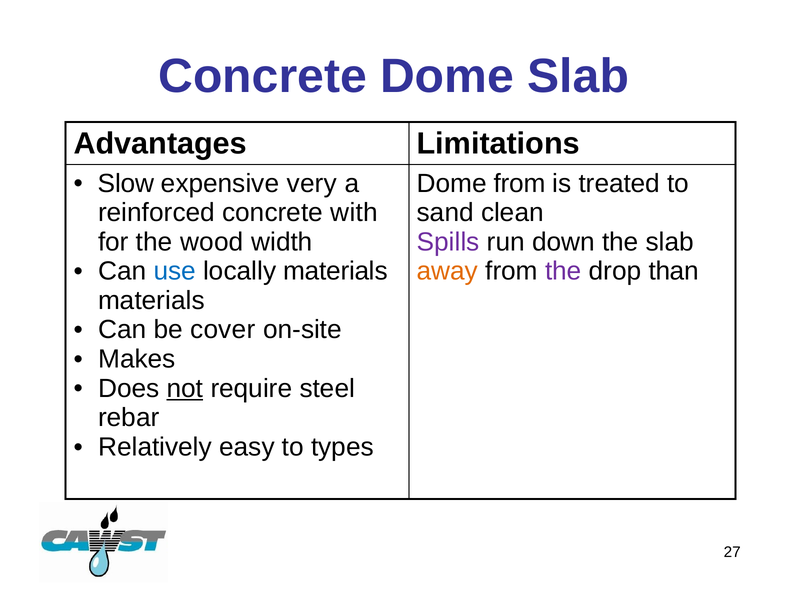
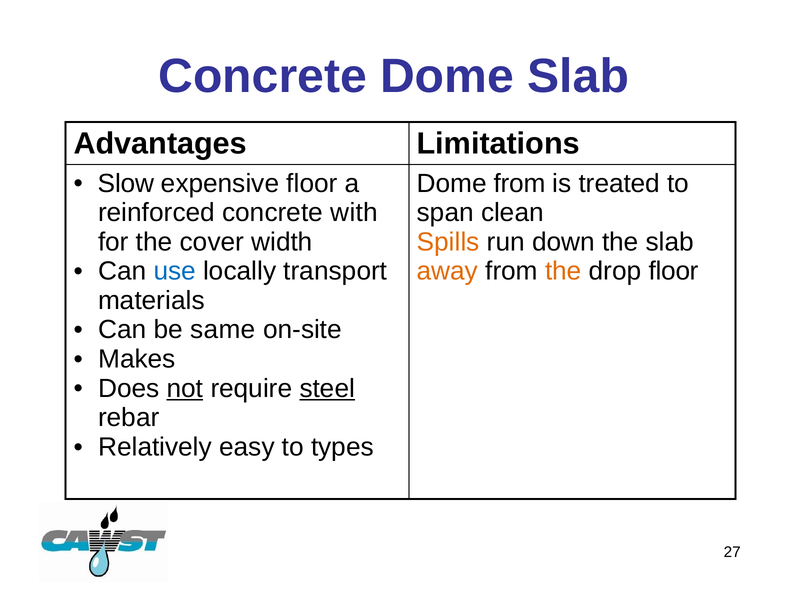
expensive very: very -> floor
sand: sand -> span
wood: wood -> cover
Spills colour: purple -> orange
locally materials: materials -> transport
the at (563, 271) colour: purple -> orange
drop than: than -> floor
cover: cover -> same
steel underline: none -> present
